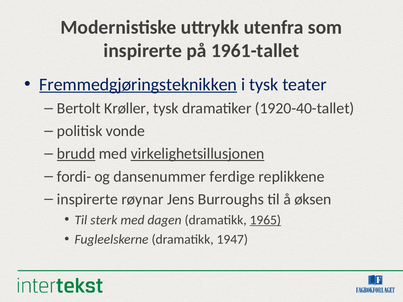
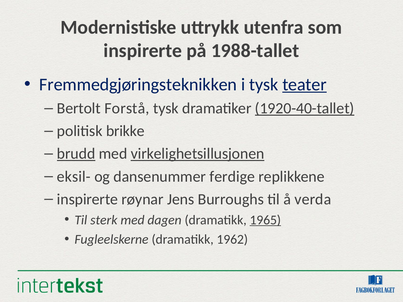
1961-tallet: 1961-tallet -> 1988-tallet
Fremmedgjøringsteknikken underline: present -> none
teater underline: none -> present
Krøller: Krøller -> Forstå
1920-40-tallet underline: none -> present
vonde: vonde -> brikke
fordi-: fordi- -> eksil-
øksen: øksen -> verda
1947: 1947 -> 1962
